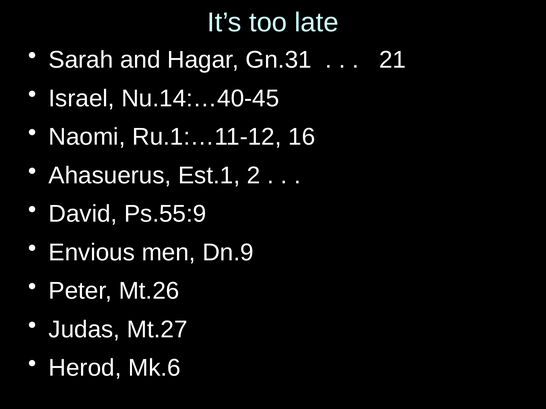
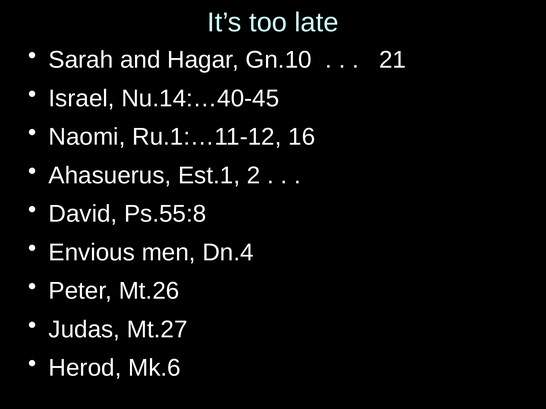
Gn.31: Gn.31 -> Gn.10
Ps.55:9: Ps.55:9 -> Ps.55:8
Dn.9: Dn.9 -> Dn.4
